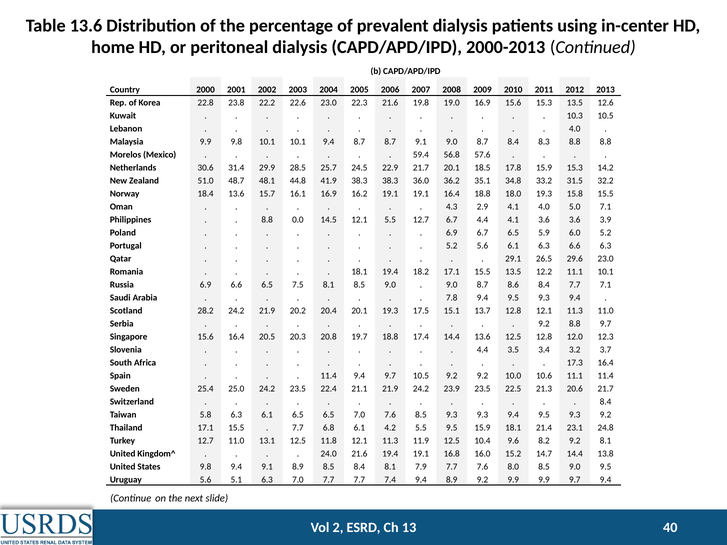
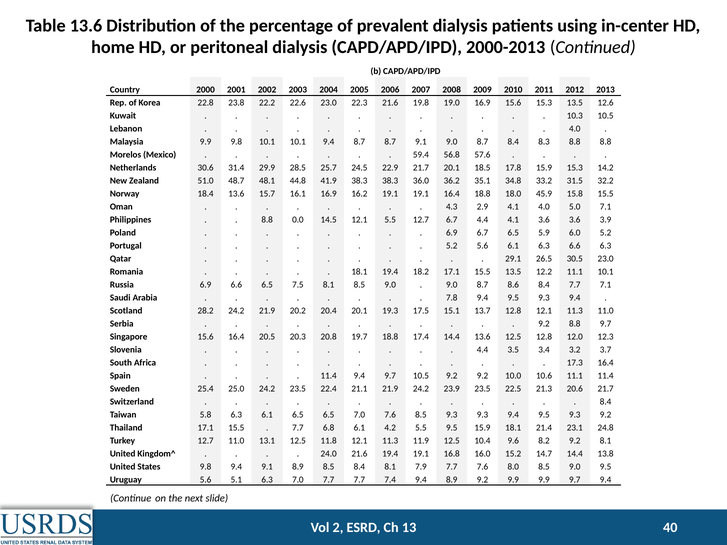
18.0 19.3: 19.3 -> 45.9
29.6: 29.6 -> 30.5
